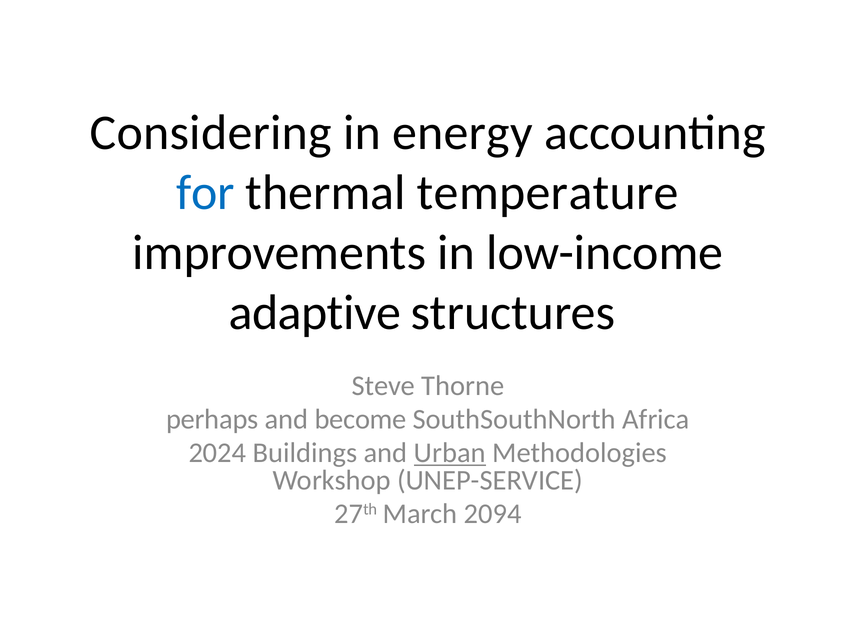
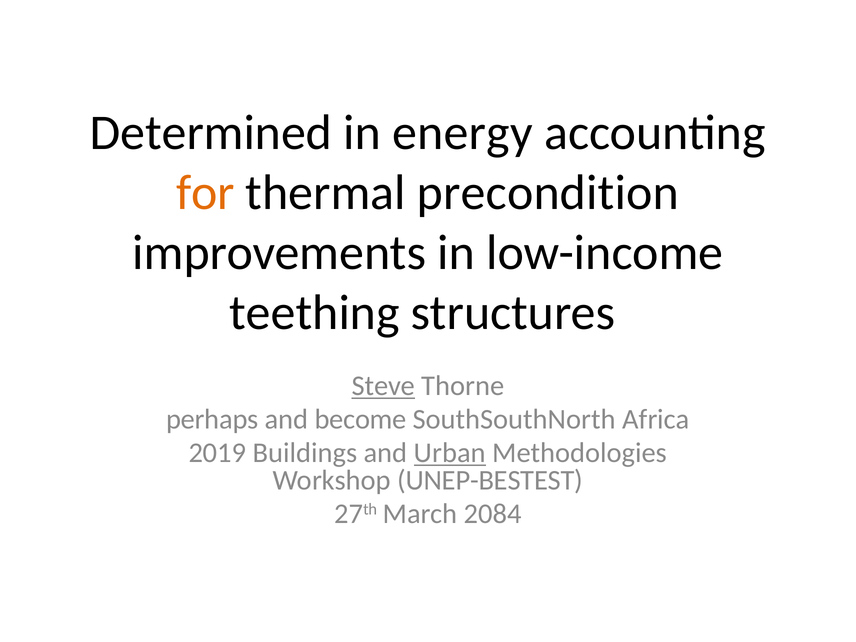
Considering: Considering -> Determined
for colour: blue -> orange
temperature: temperature -> precondition
adaptive: adaptive -> teething
Steve underline: none -> present
2024: 2024 -> 2019
UNEP-SERVICE: UNEP-SERVICE -> UNEP-BESTEST
2094: 2094 -> 2084
